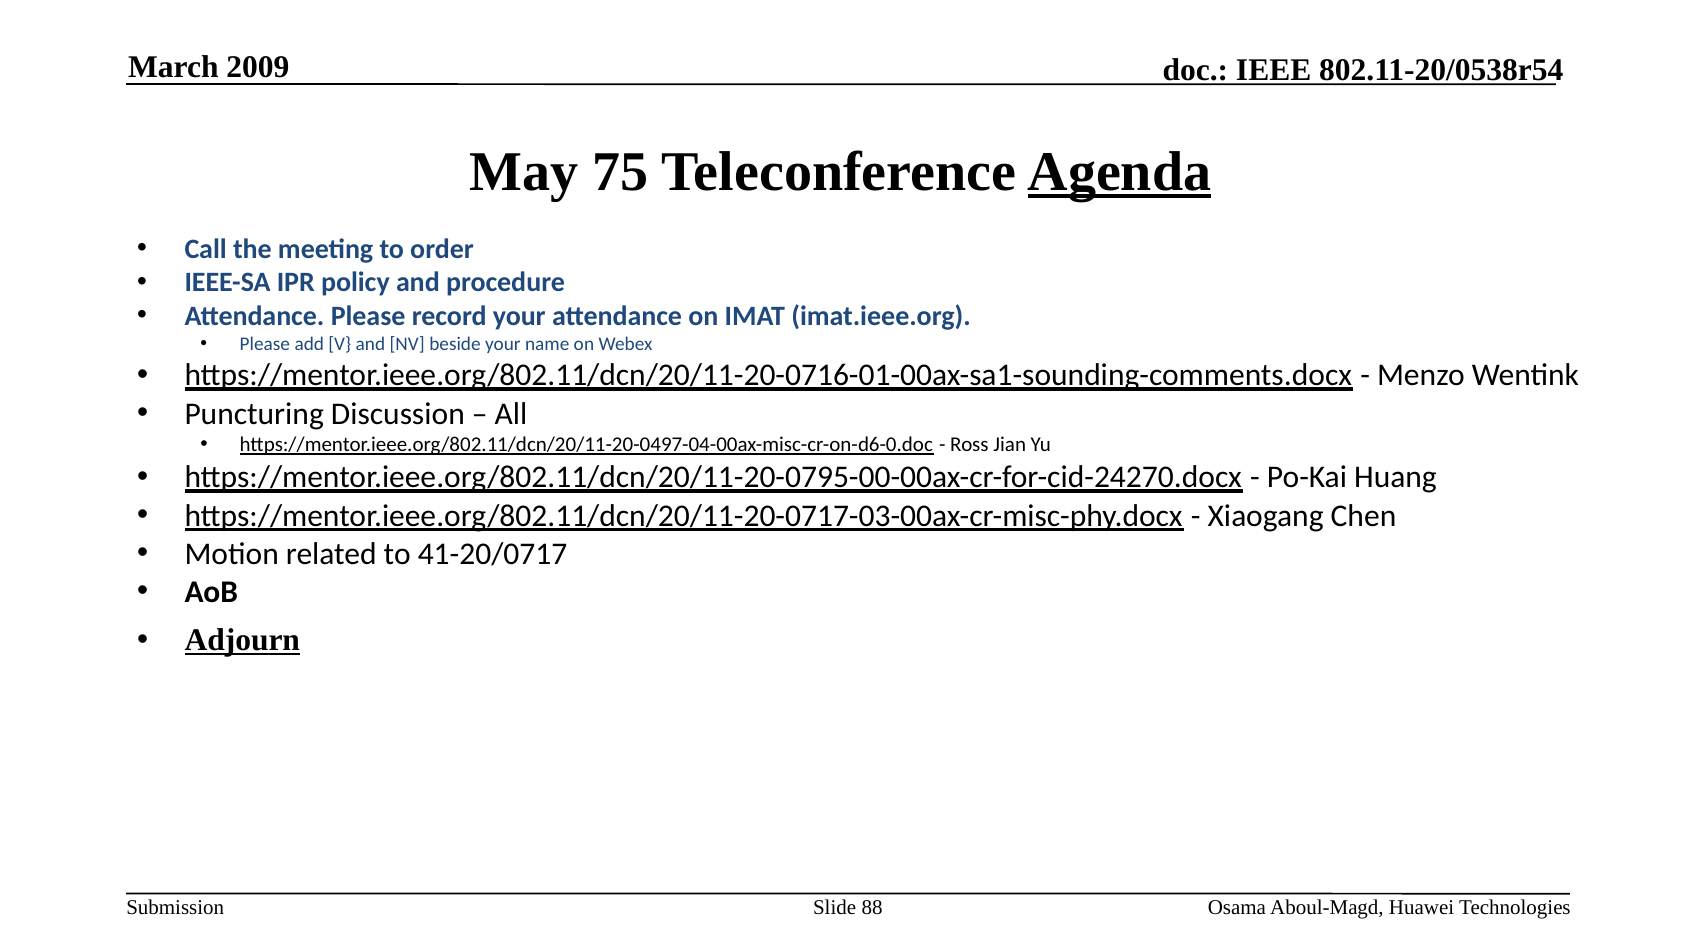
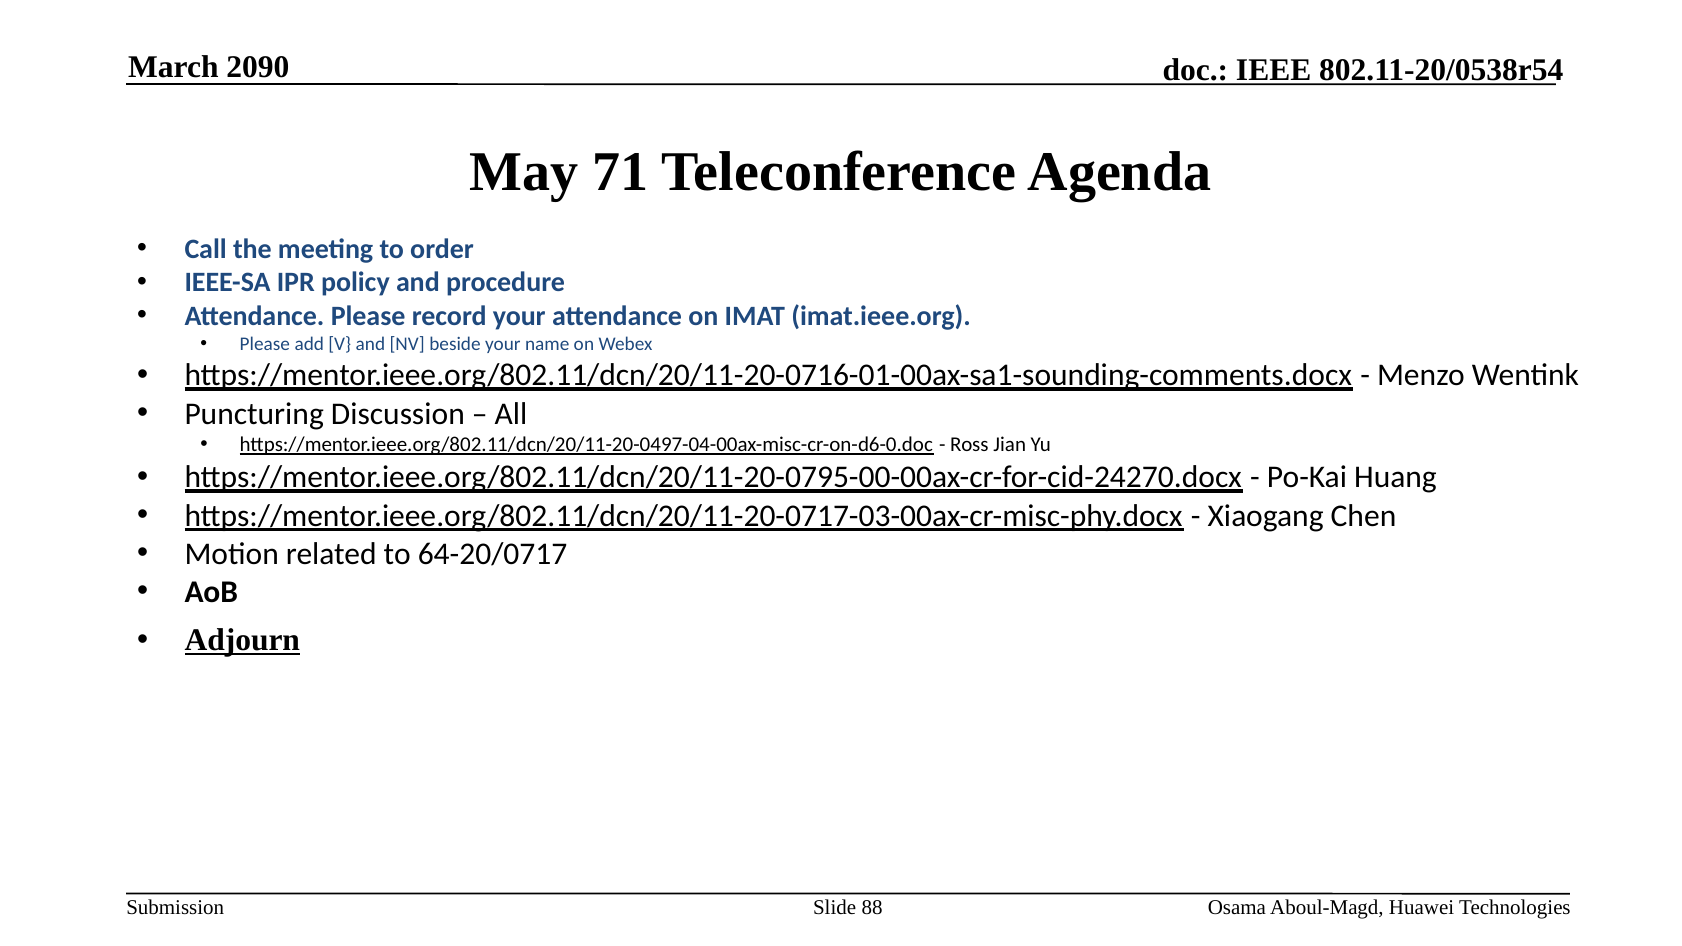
2009: 2009 -> 2090
75: 75 -> 71
Agenda underline: present -> none
41-20/0717: 41-20/0717 -> 64-20/0717
